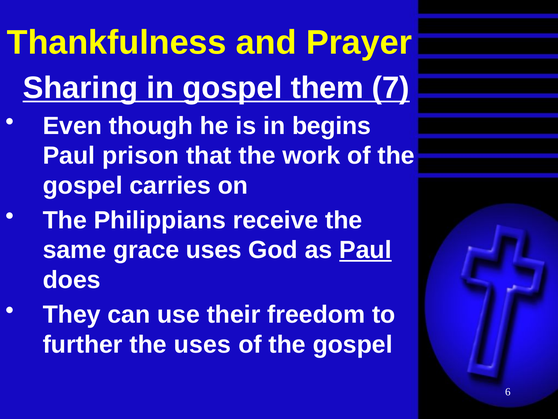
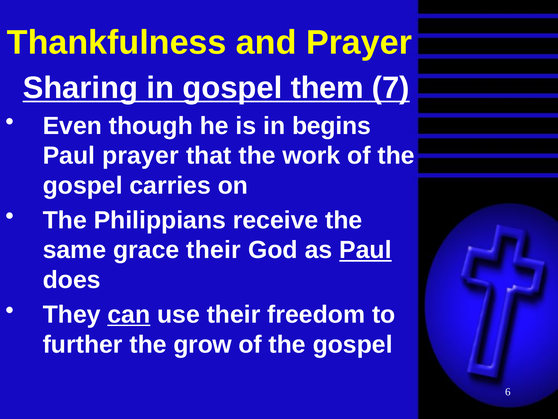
Paul prison: prison -> prayer
grace uses: uses -> their
can underline: none -> present
the uses: uses -> grow
